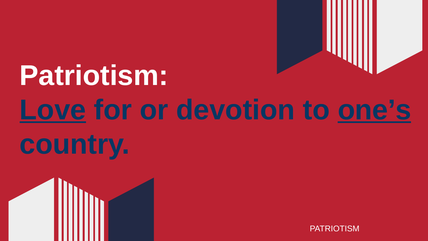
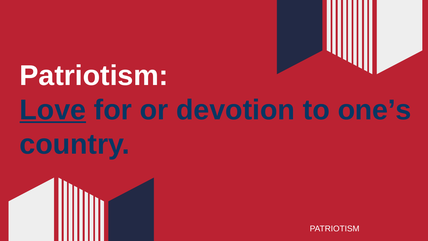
one’s underline: present -> none
